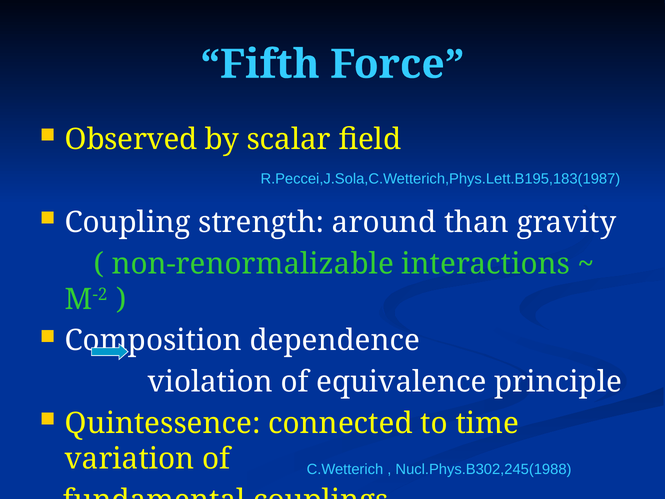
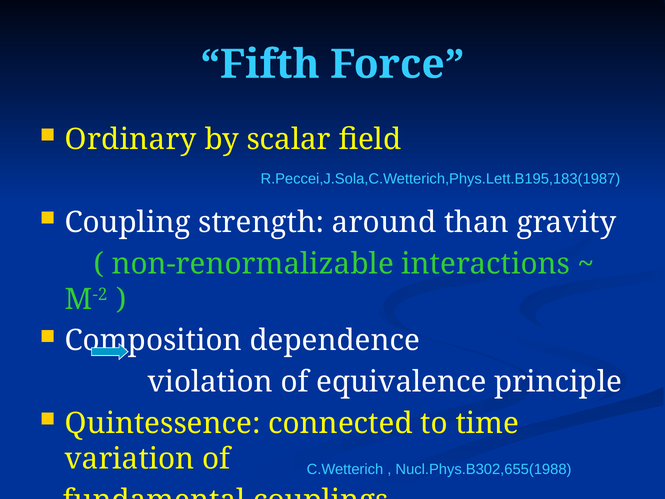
Observed: Observed -> Ordinary
Nucl.Phys.B302,245(1988: Nucl.Phys.B302,245(1988 -> Nucl.Phys.B302,655(1988
